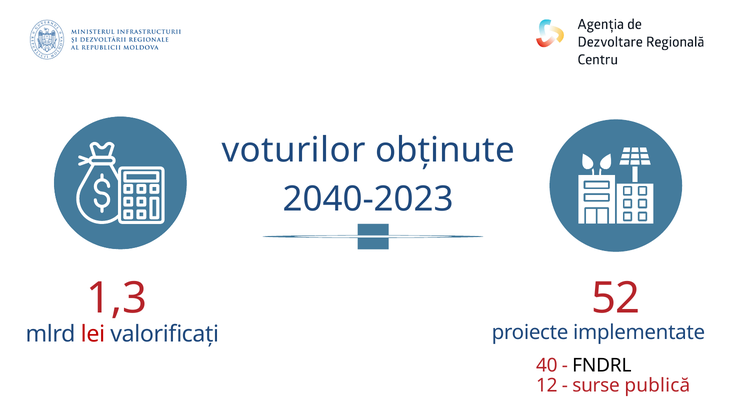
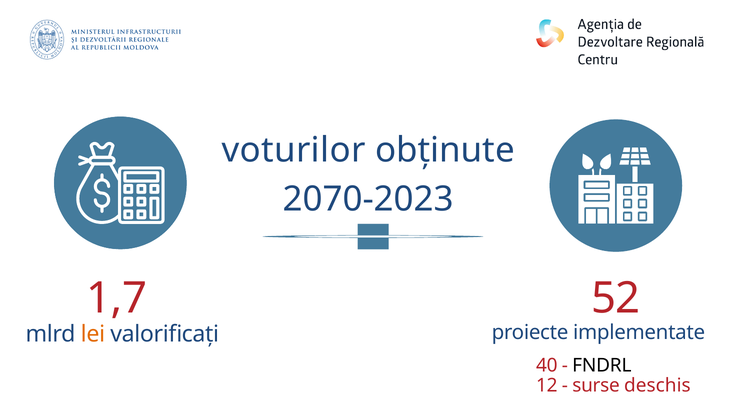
2040-2023: 2040-2023 -> 2070-2023
1,3: 1,3 -> 1,7
lei colour: red -> orange
publică: publică -> deschis
